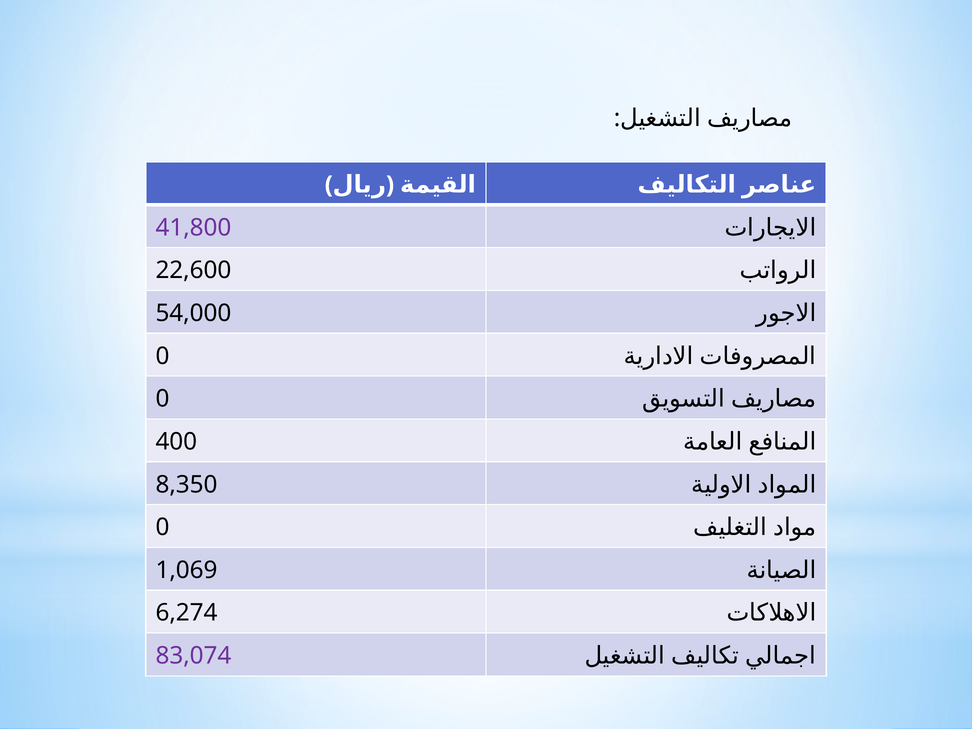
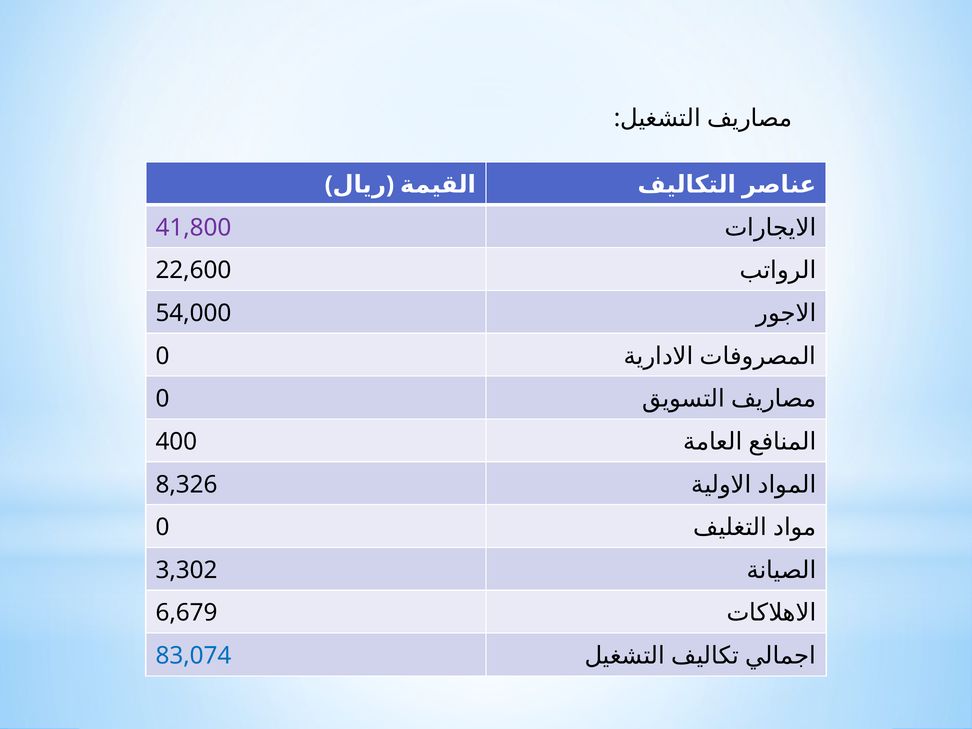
8,350: 8,350 -> 8,326
1,069: 1,069 -> 3,302
6,274: 6,274 -> 6,679
83,074 colour: purple -> blue
